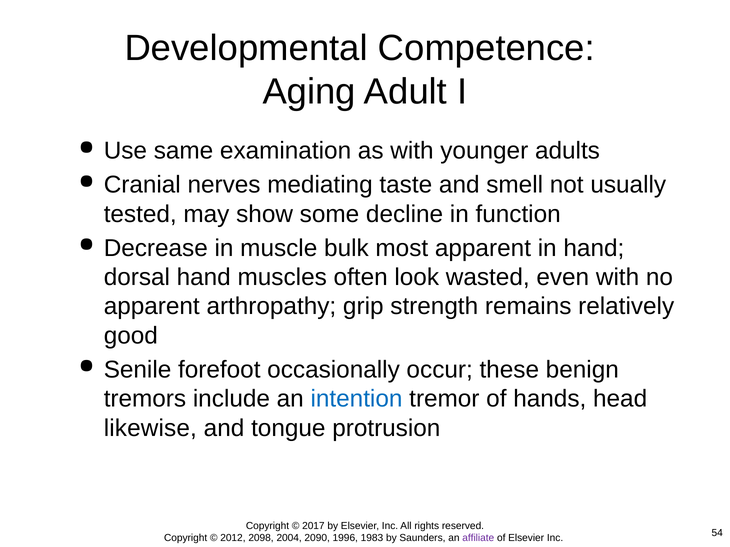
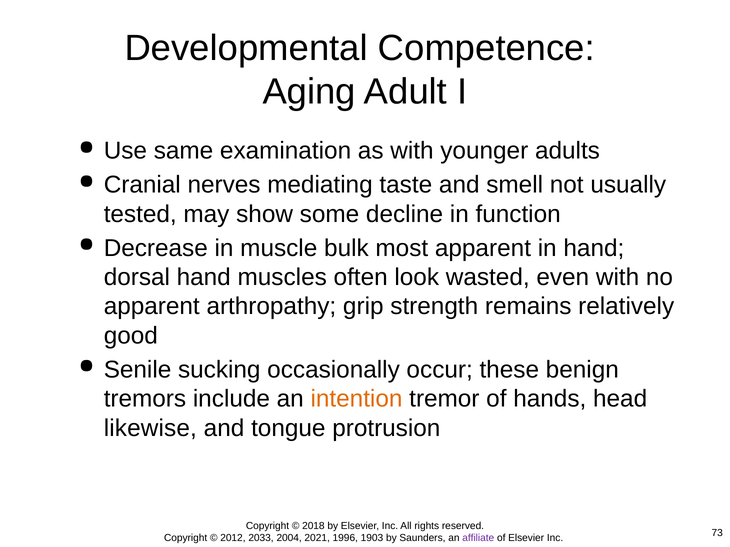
forefoot: forefoot -> sucking
intention colour: blue -> orange
2017: 2017 -> 2018
2098: 2098 -> 2033
2090: 2090 -> 2021
1983: 1983 -> 1903
54: 54 -> 73
